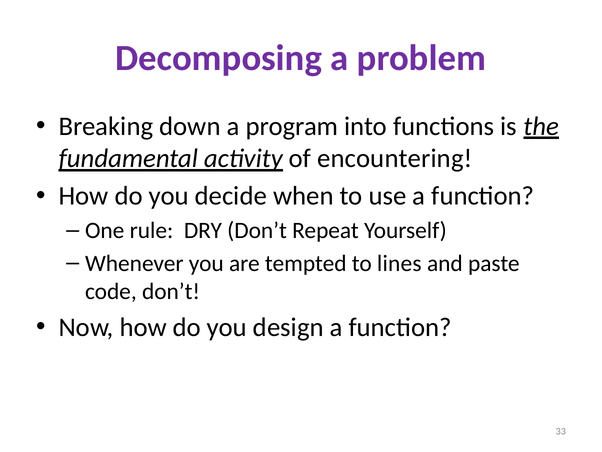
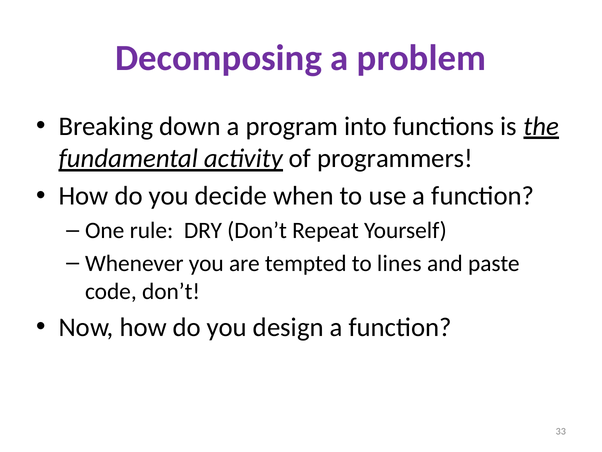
encountering: encountering -> programmers
